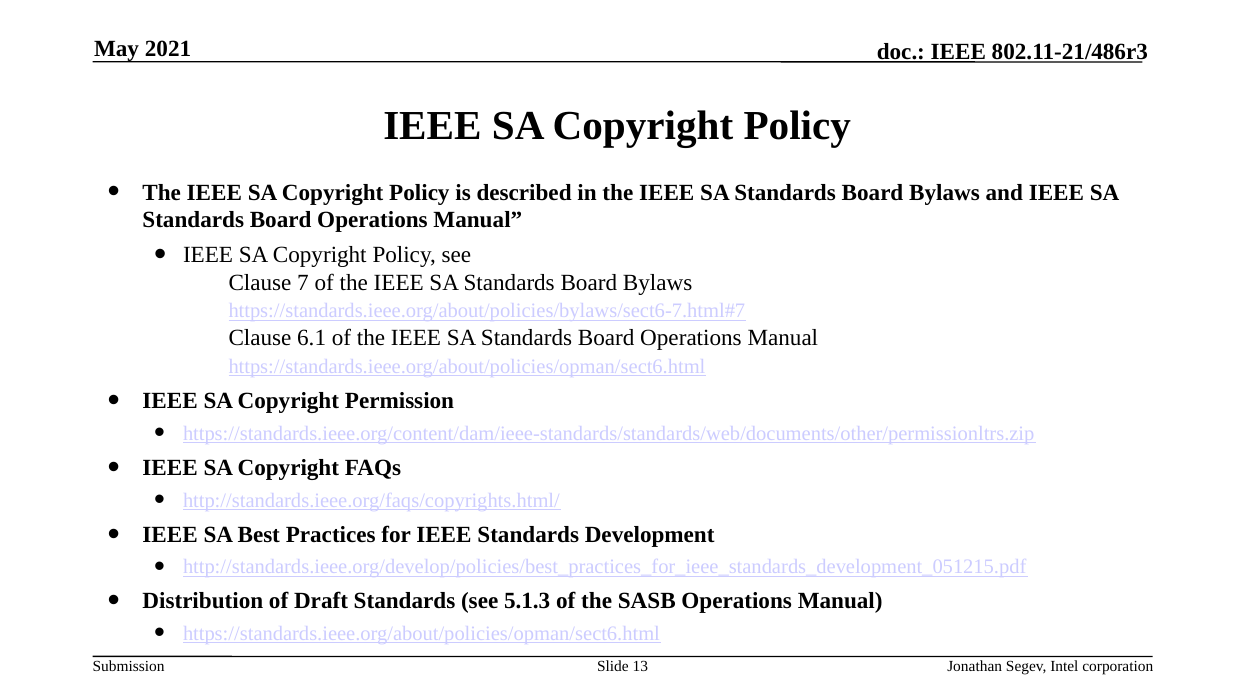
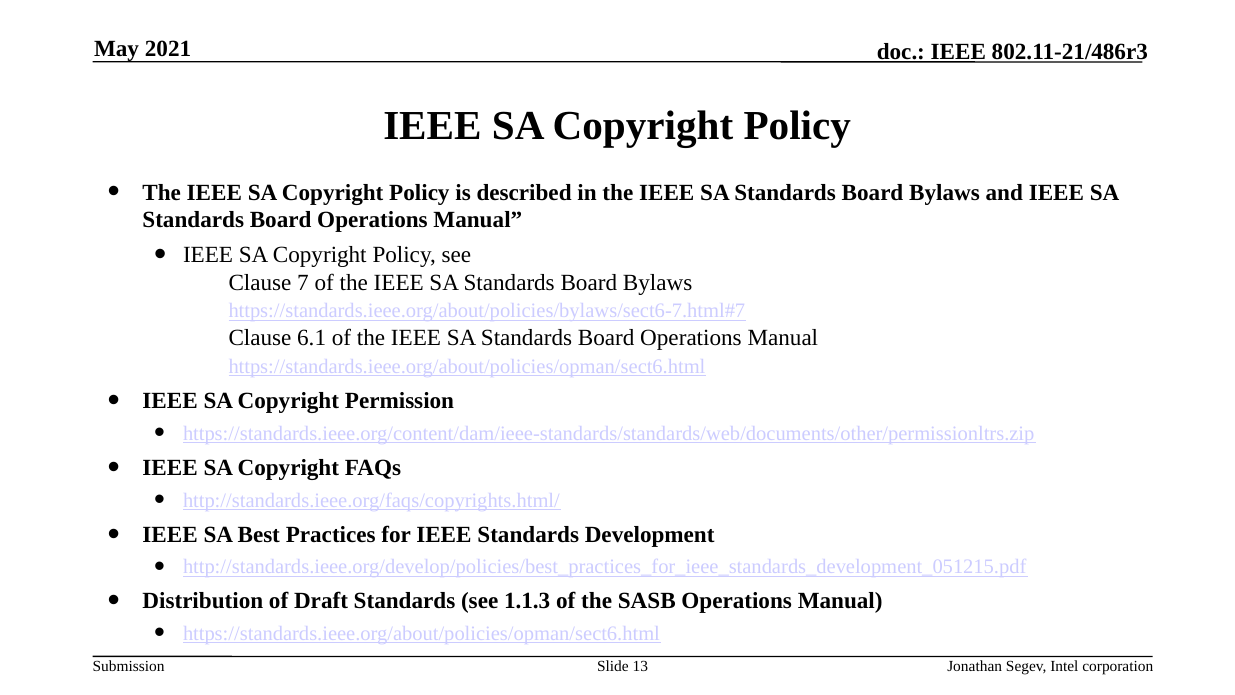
5.1.3: 5.1.3 -> 1.1.3
